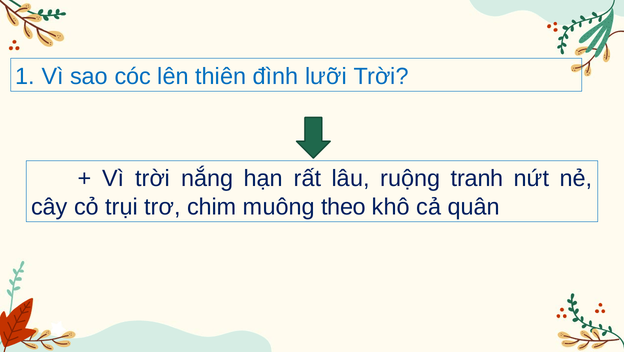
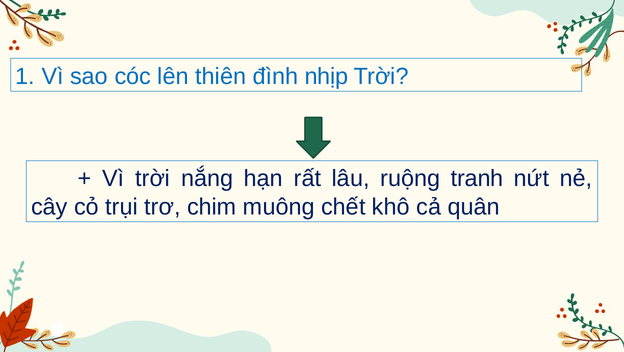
lưỡi: lưỡi -> nhịp
theo: theo -> chết
